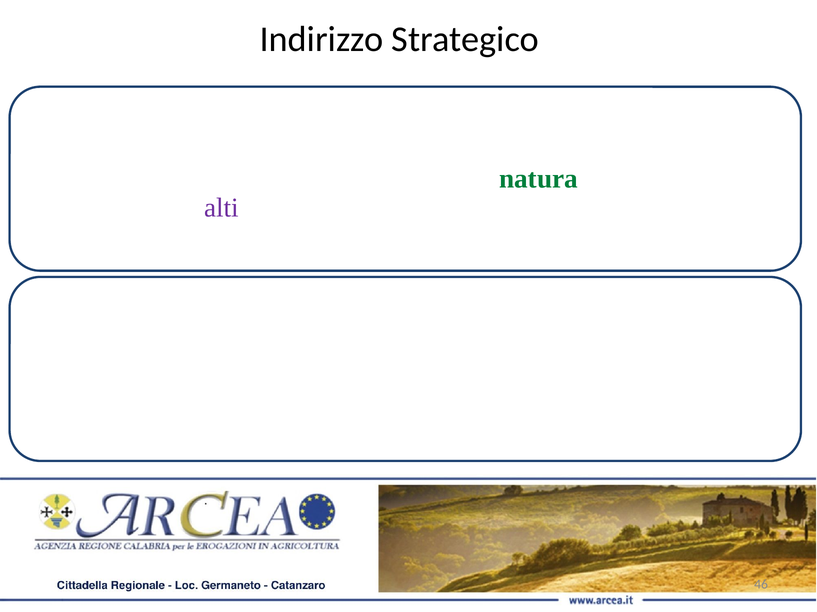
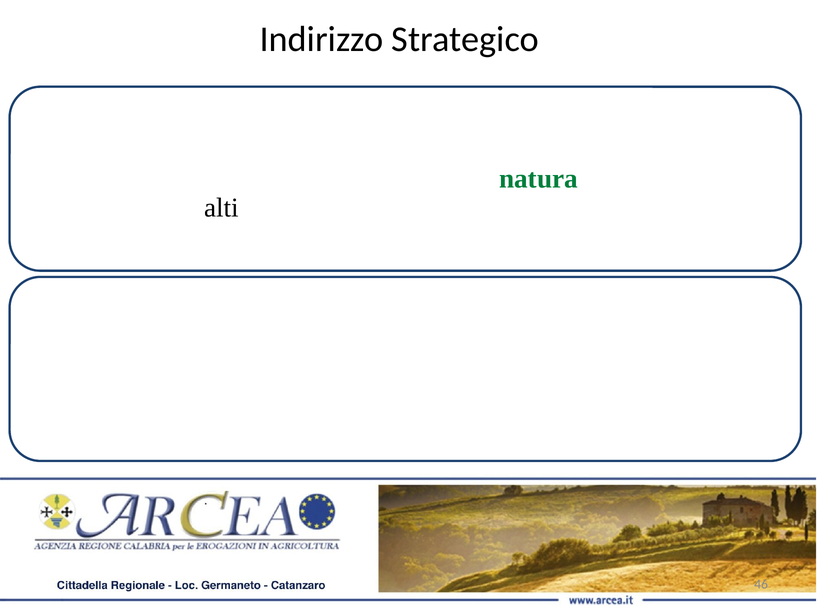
alti colour: purple -> black
